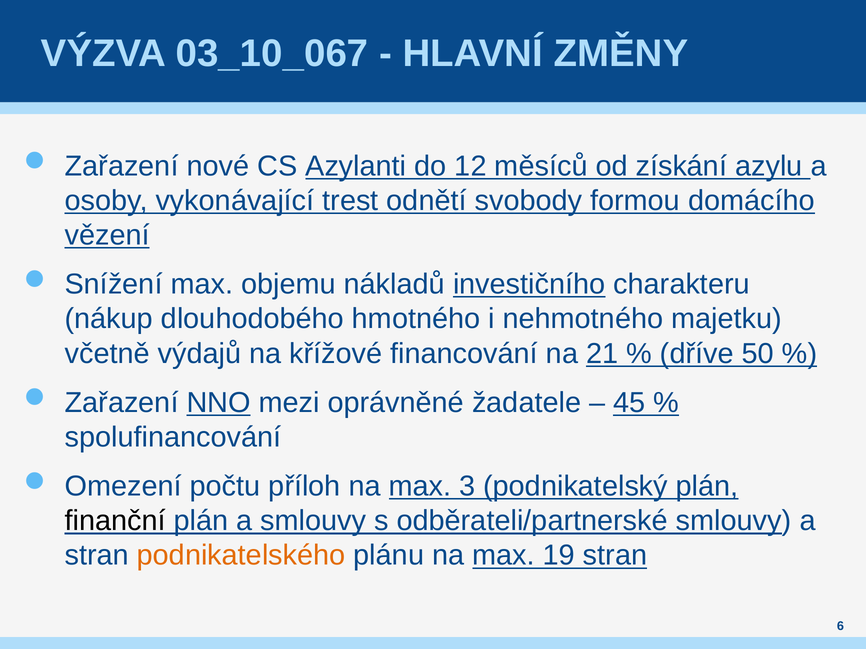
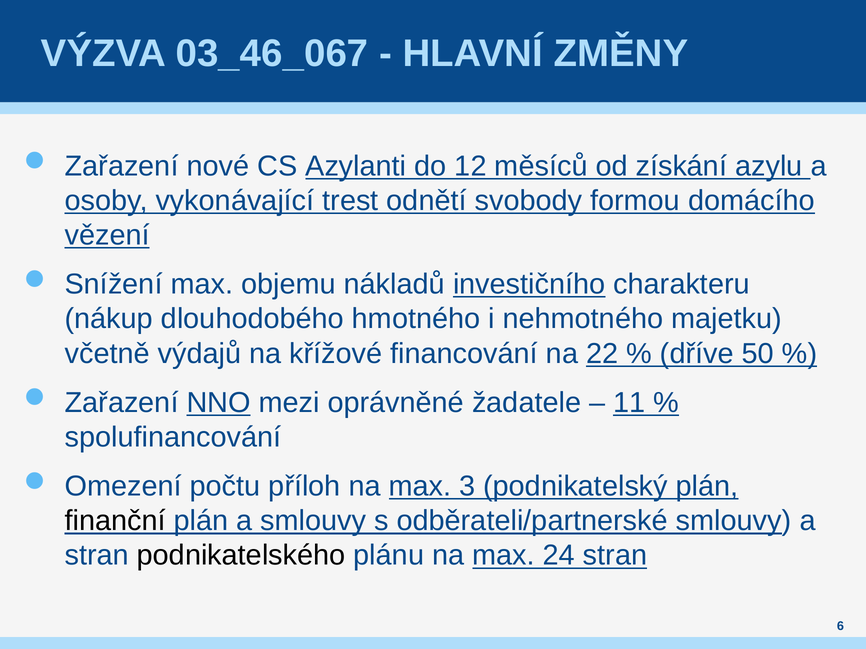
03_10_067: 03_10_067 -> 03_46_067
21: 21 -> 22
45: 45 -> 11
podnikatelského colour: orange -> black
19: 19 -> 24
